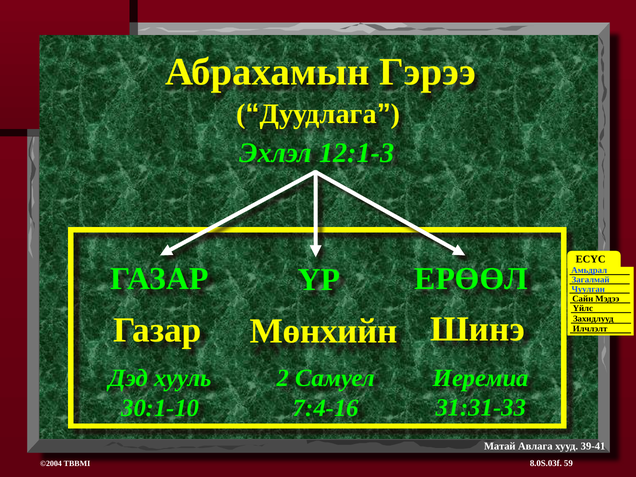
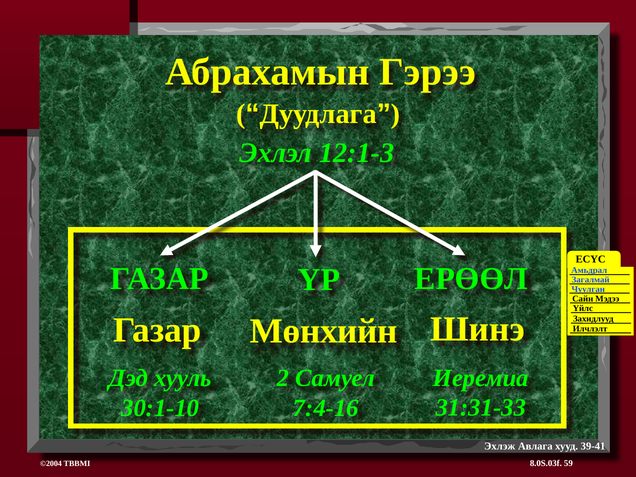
Матай: Матай -> Эхлэж
